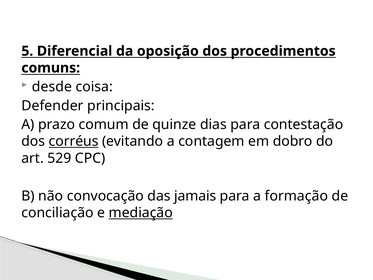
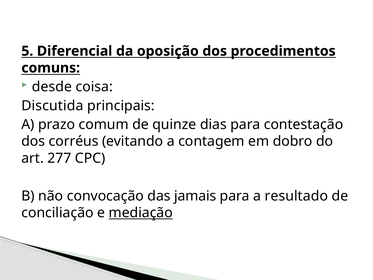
Defender: Defender -> Discutida
corréus underline: present -> none
529: 529 -> 277
formação: formação -> resultado
